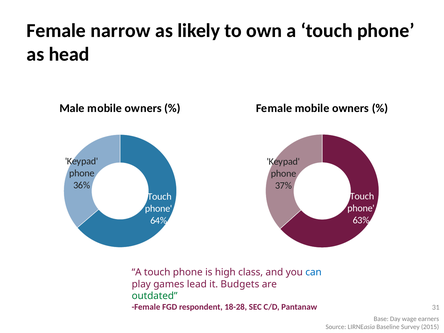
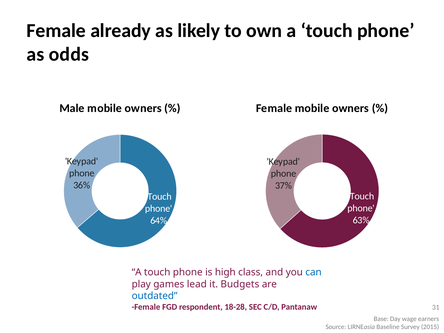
narrow: narrow -> already
head: head -> odds
outdated colour: green -> blue
